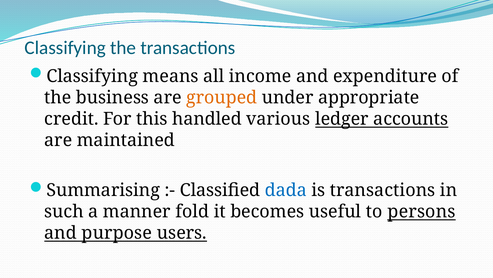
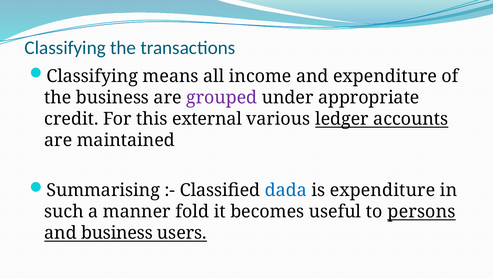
grouped colour: orange -> purple
handled: handled -> external
is transactions: transactions -> expenditure
and purpose: purpose -> business
